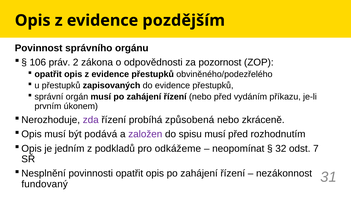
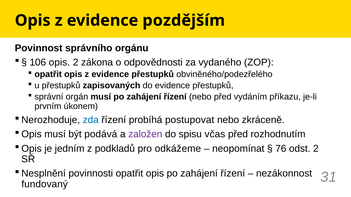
106 práv: práv -> opis
pozornost: pozornost -> vydaného
zda colour: purple -> blue
způsobená: způsobená -> postupovat
spisu musí: musí -> včas
32: 32 -> 76
odst 7: 7 -> 2
